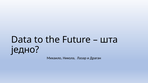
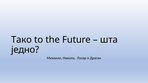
Data: Data -> Тако
